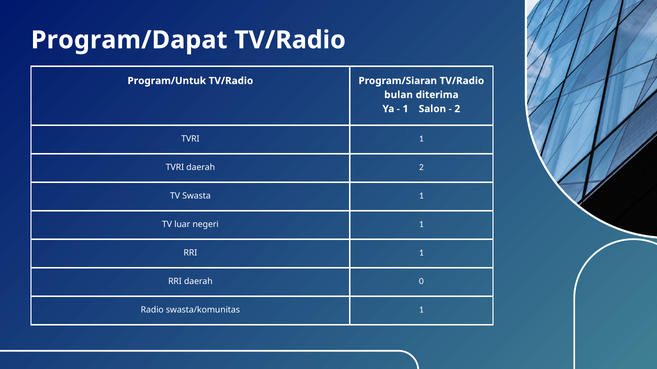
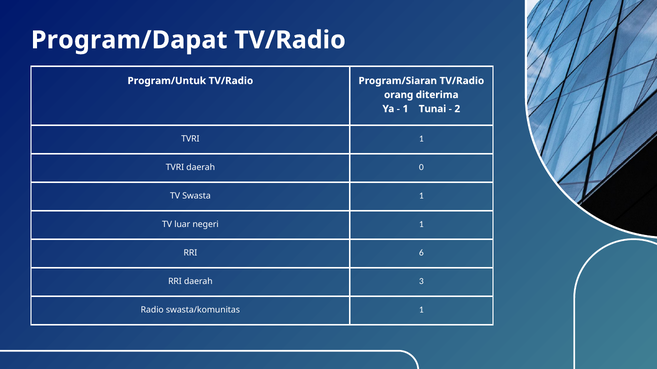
bulan: bulan -> orang
Salon: Salon -> Tunai
daerah 2: 2 -> 0
RRI 1: 1 -> 6
0: 0 -> 3
